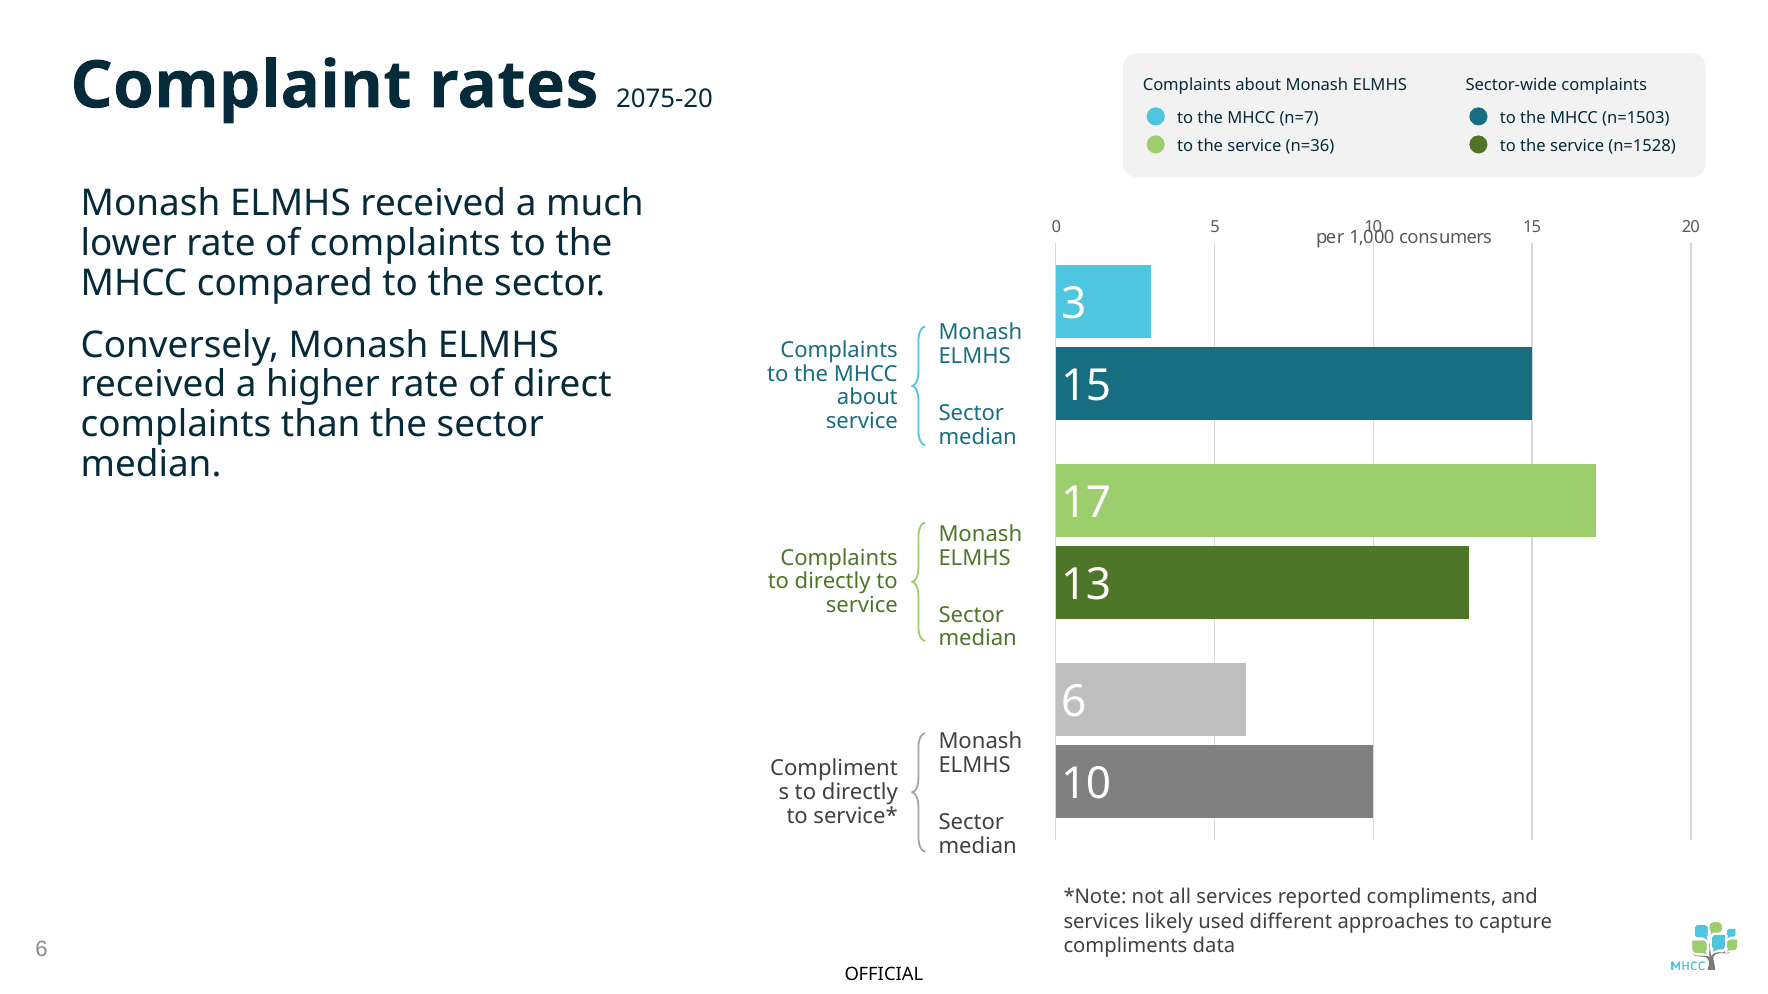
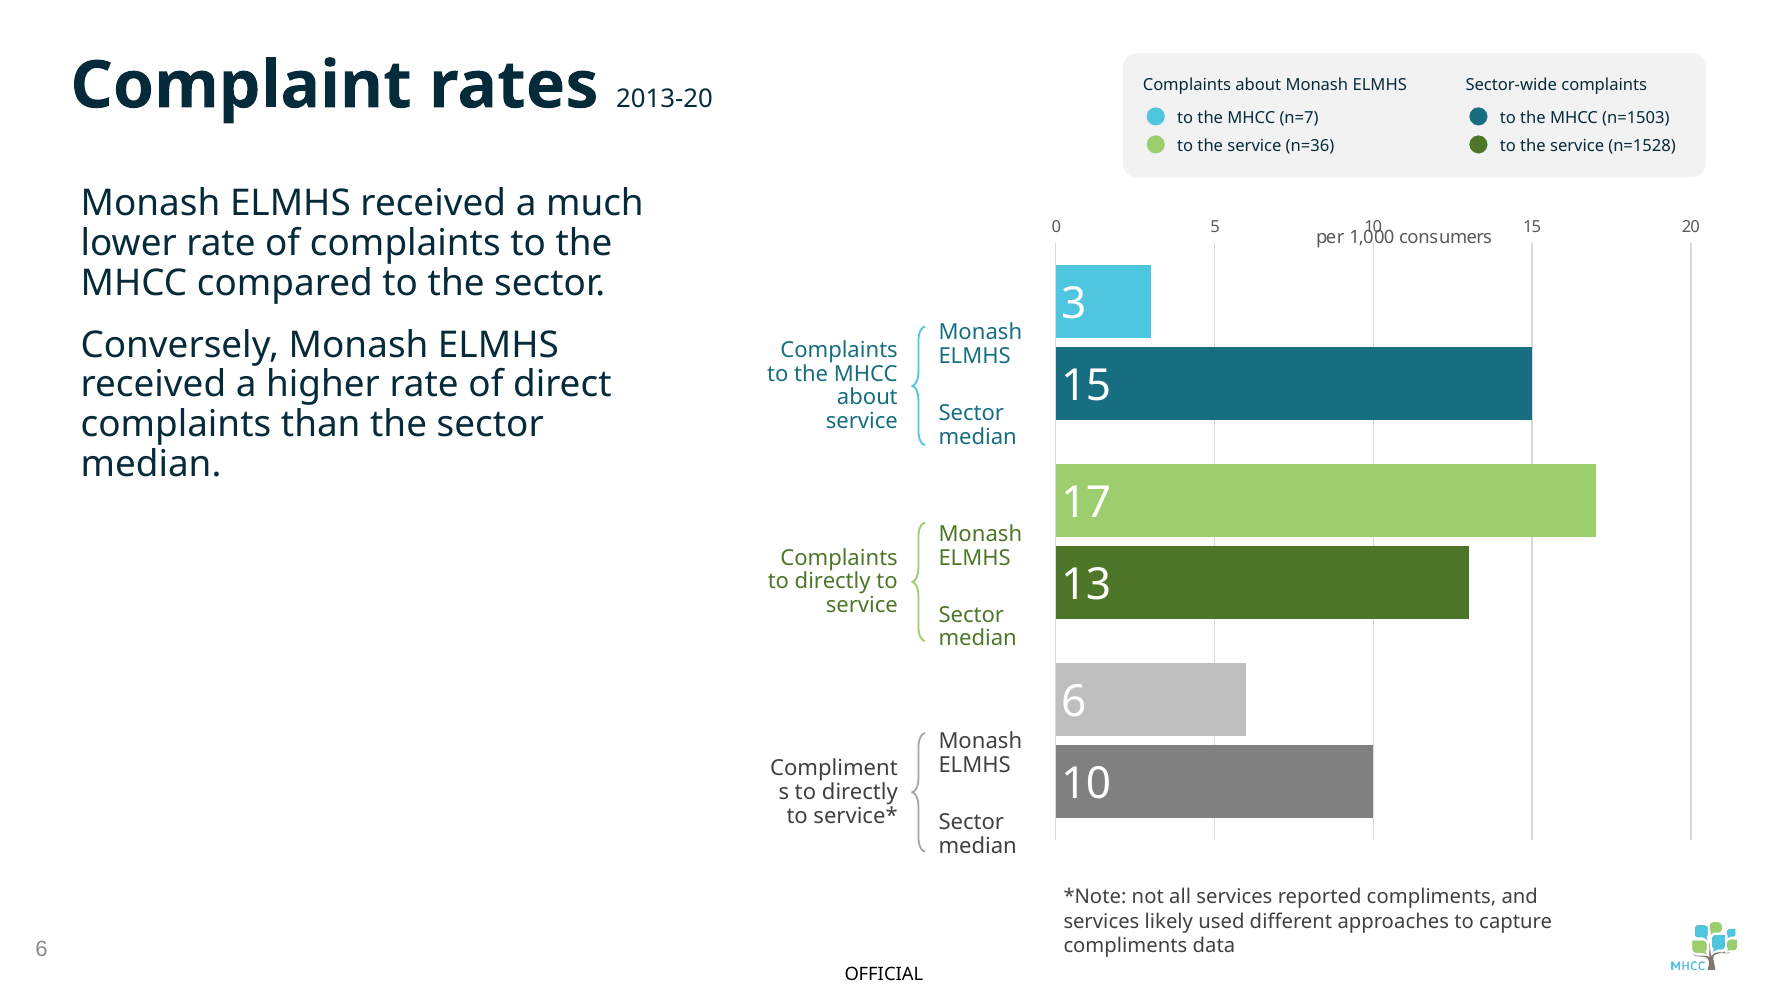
2075-20: 2075-20 -> 2013-20
